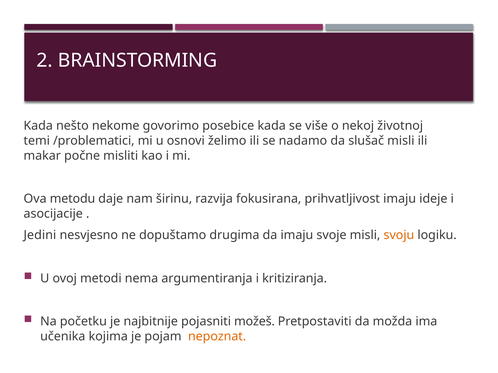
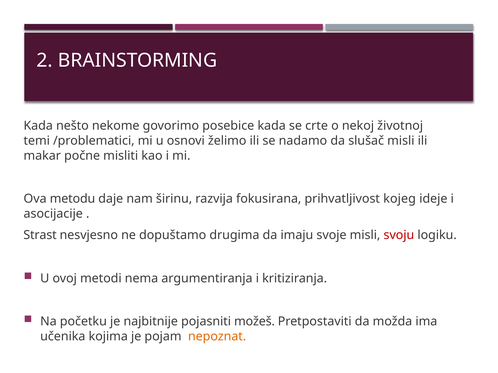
više: više -> crte
prihvatljivost imaju: imaju -> kojeg
Jedini: Jedini -> Strast
svoju colour: orange -> red
